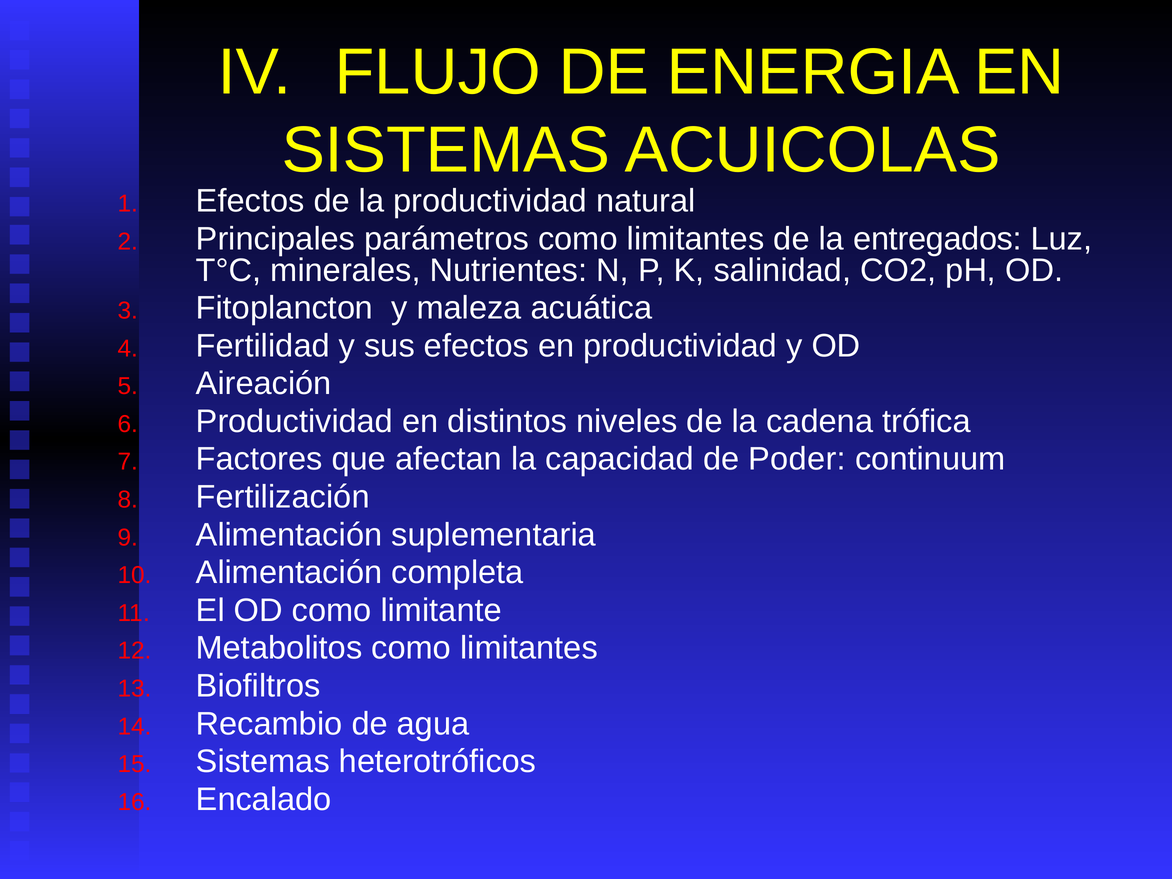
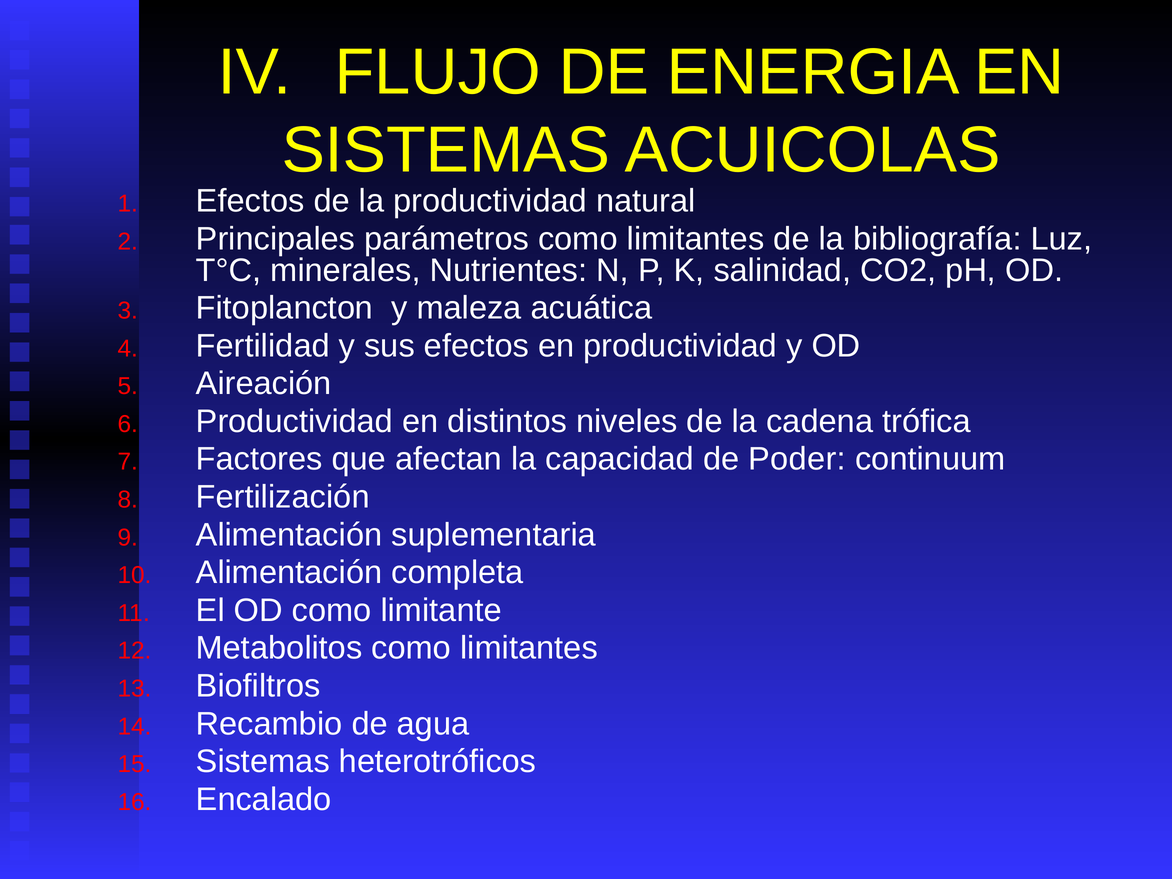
entregados: entregados -> bibliografía
